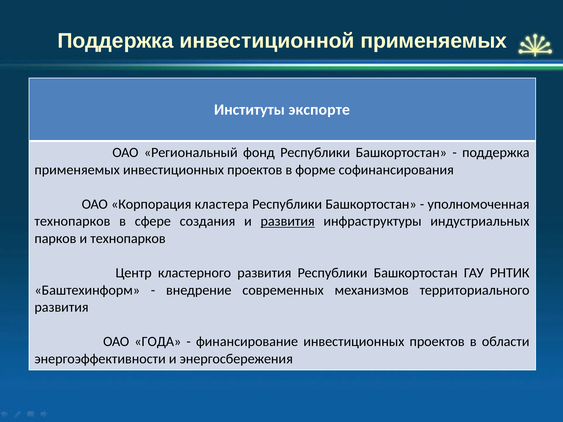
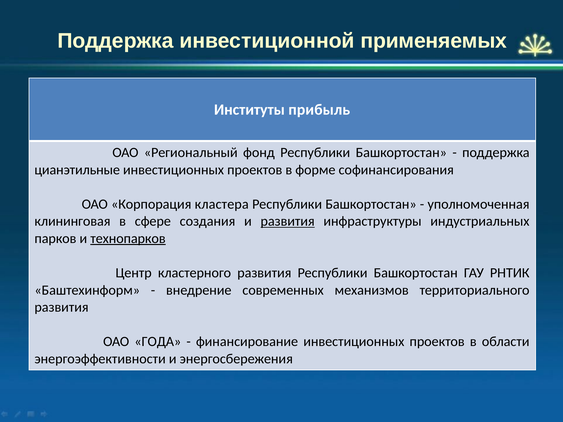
экспорте: экспорте -> прибыль
применяемых at (77, 170): применяемых -> цианэтильные
технопарков at (72, 221): технопарков -> клининговая
технопарков at (128, 239) underline: none -> present
